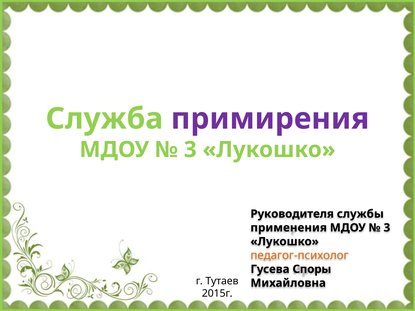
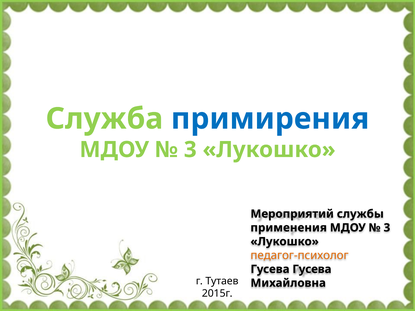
примирения colour: purple -> blue
Руководителя: Руководителя -> Мероприятий
Гусева Споры: Споры -> Гусева
